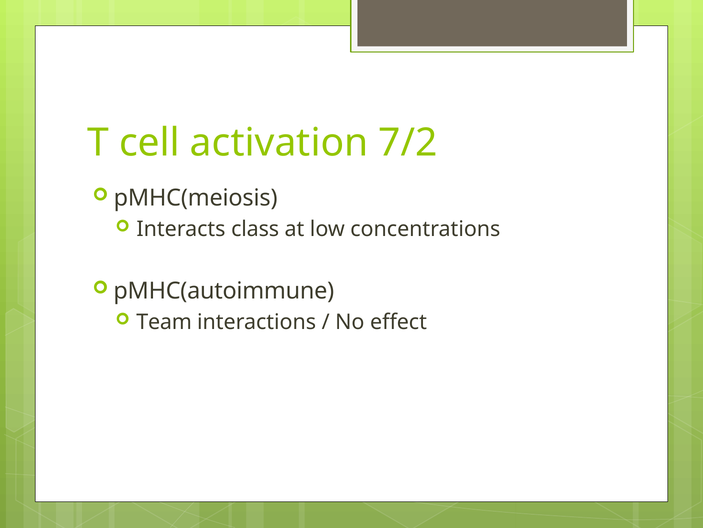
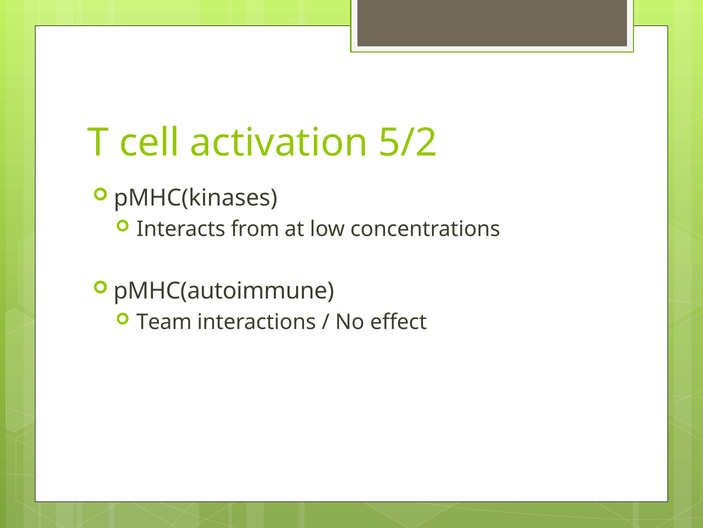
7/2: 7/2 -> 5/2
pMHC(meiosis: pMHC(meiosis -> pMHC(kinases
class: class -> from
